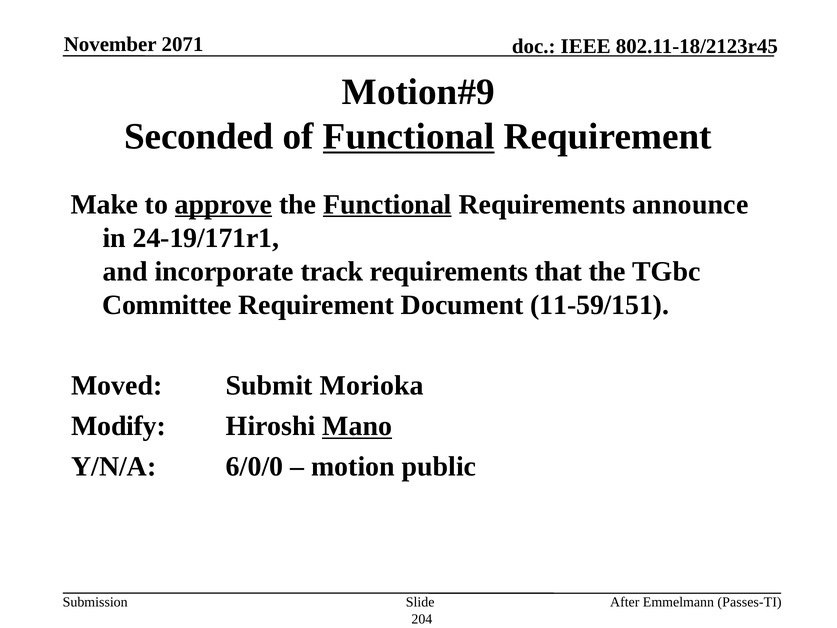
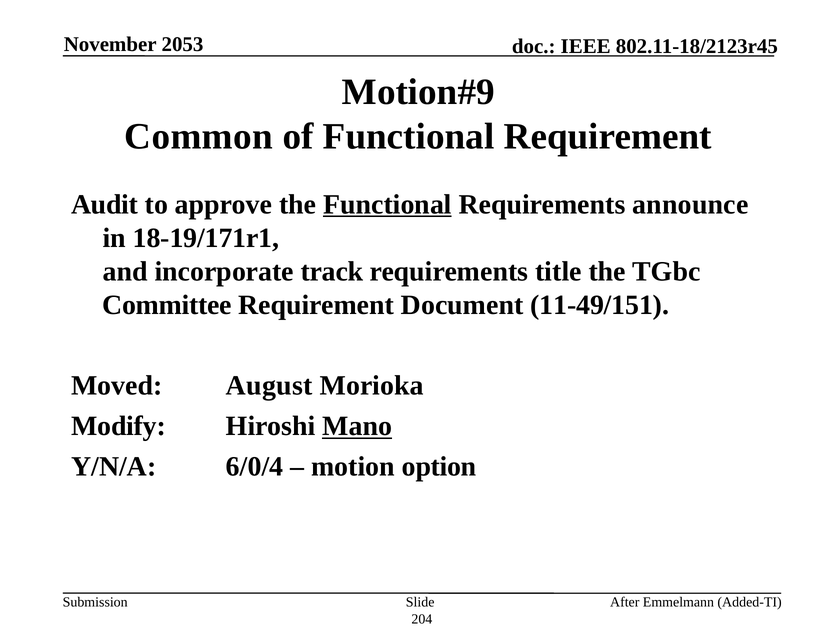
2071: 2071 -> 2053
Seconded: Seconded -> Common
Functional at (409, 136) underline: present -> none
Make: Make -> Audit
approve underline: present -> none
24-19/171r1: 24-19/171r1 -> 18-19/171r1
that: that -> title
11-59/151: 11-59/151 -> 11-49/151
Submit: Submit -> August
6/0/0: 6/0/0 -> 6/0/4
public: public -> option
Passes-TI: Passes-TI -> Added-TI
